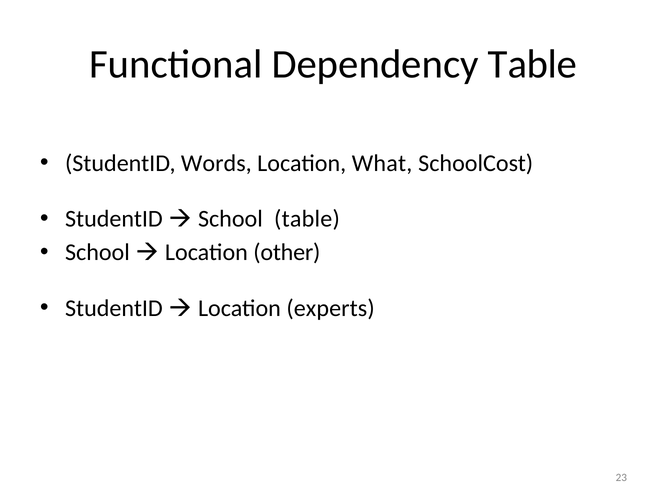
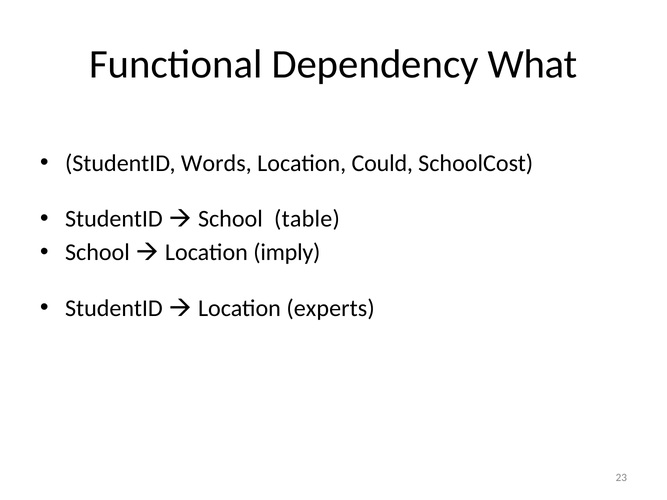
Dependency Table: Table -> What
What: What -> Could
other: other -> imply
